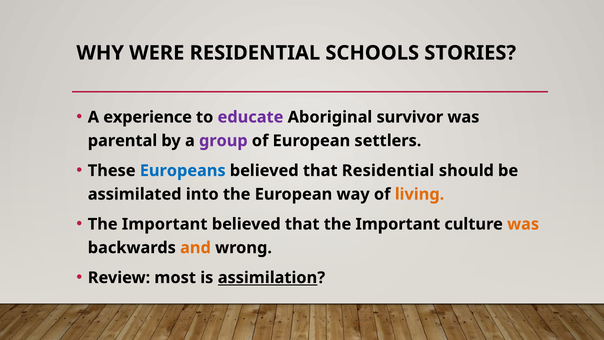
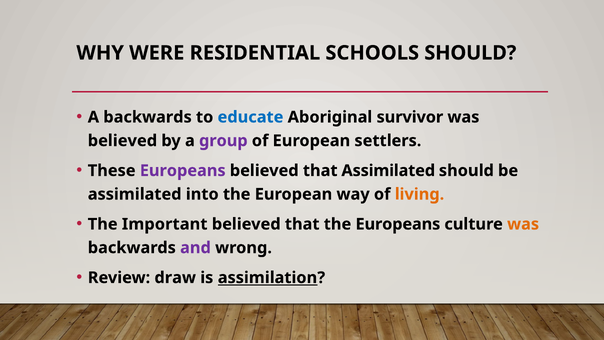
SCHOOLS STORIES: STORIES -> SHOULD
A experience: experience -> backwards
educate colour: purple -> blue
parental at (122, 141): parental -> believed
Europeans at (183, 171) colour: blue -> purple
that Residential: Residential -> Assimilated
that the Important: Important -> Europeans
and colour: orange -> purple
most: most -> draw
